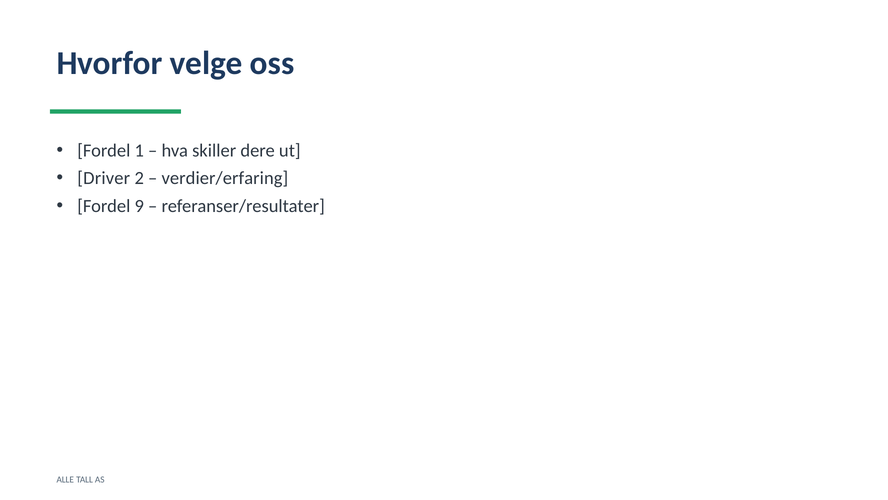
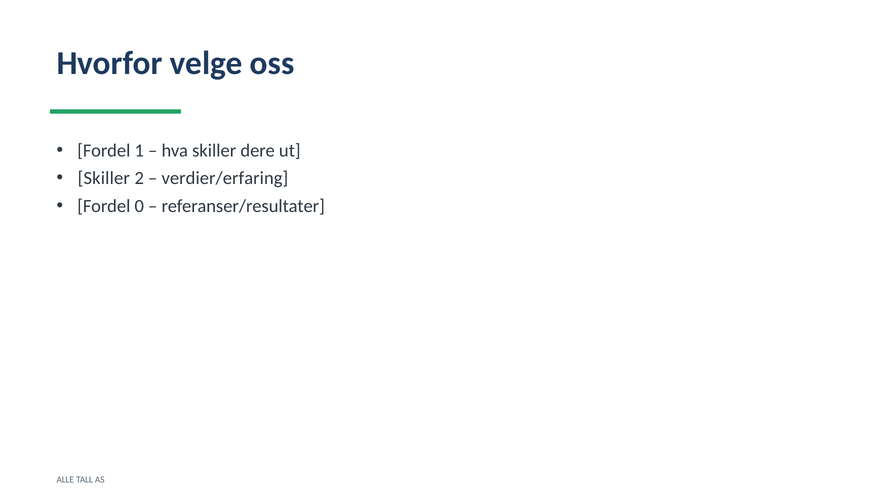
Driver at (104, 178): Driver -> Skiller
9: 9 -> 0
